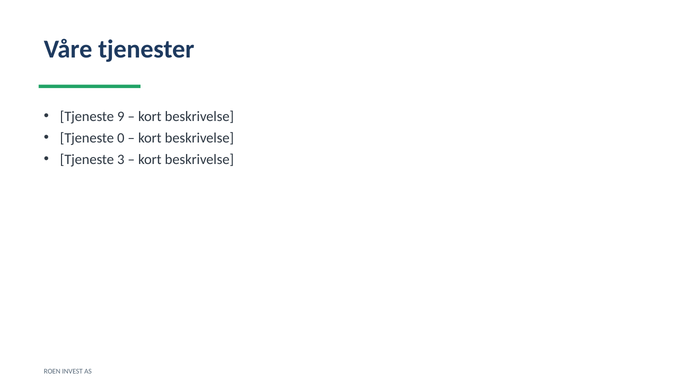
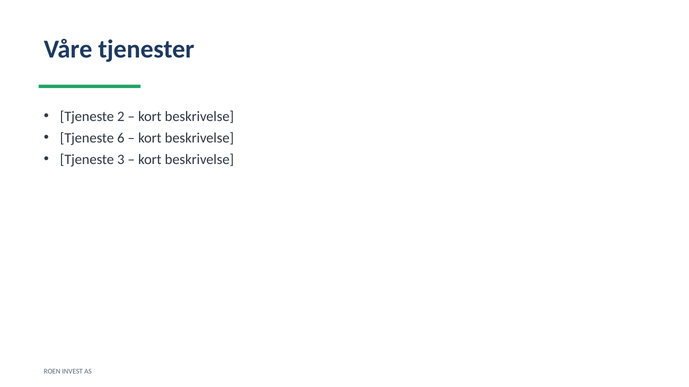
9: 9 -> 2
0: 0 -> 6
